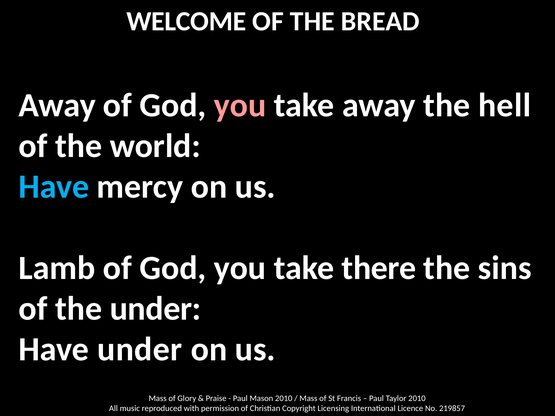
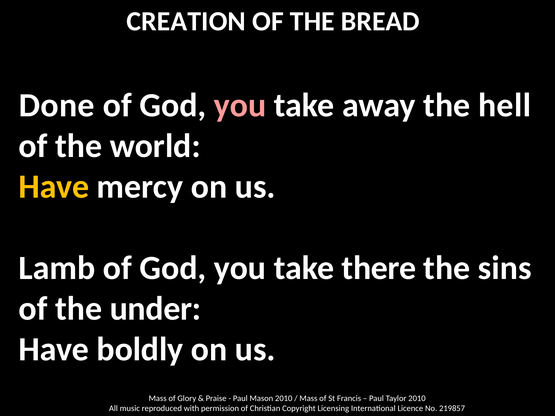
WELCOME: WELCOME -> CREATION
Away at (57, 105): Away -> Done
Have at (54, 187) colour: light blue -> yellow
Have under: under -> boldly
